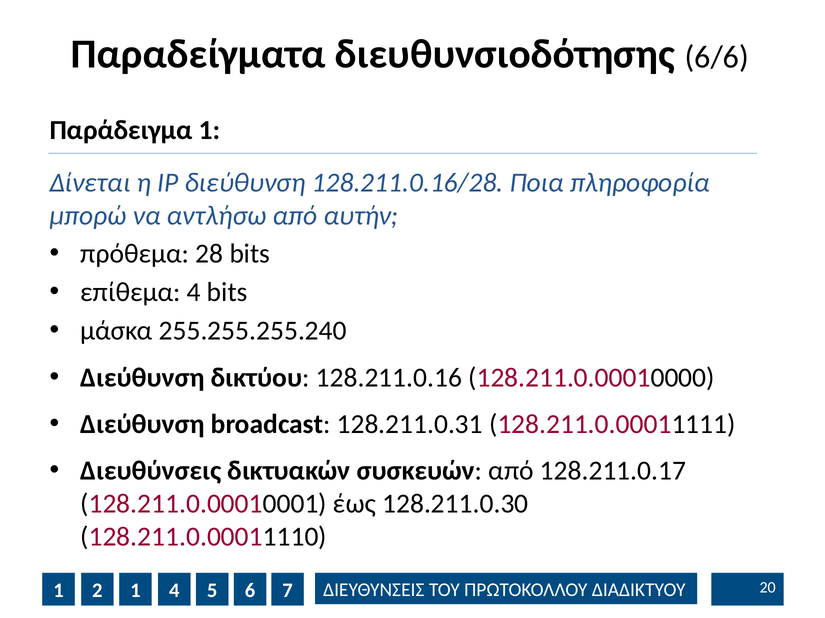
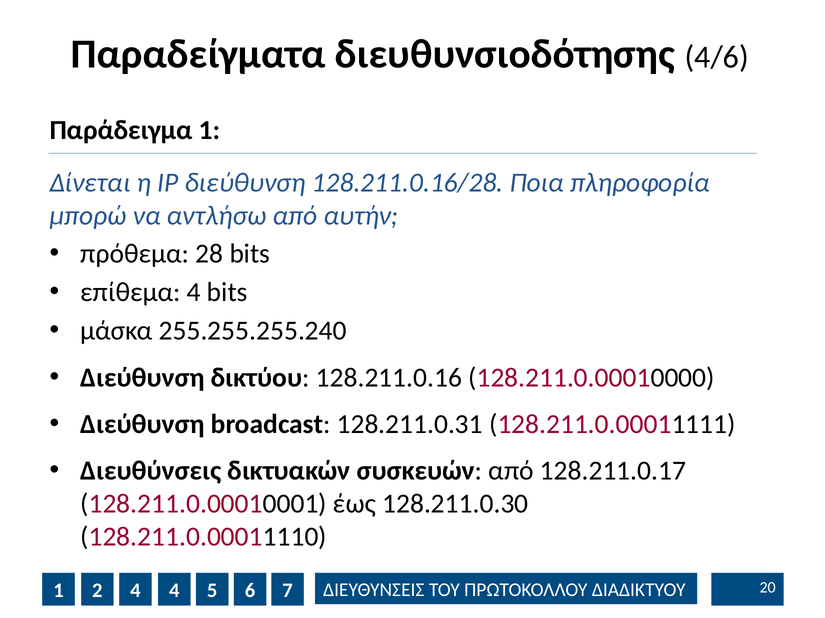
6/6: 6/6 -> 4/6
2 1: 1 -> 4
